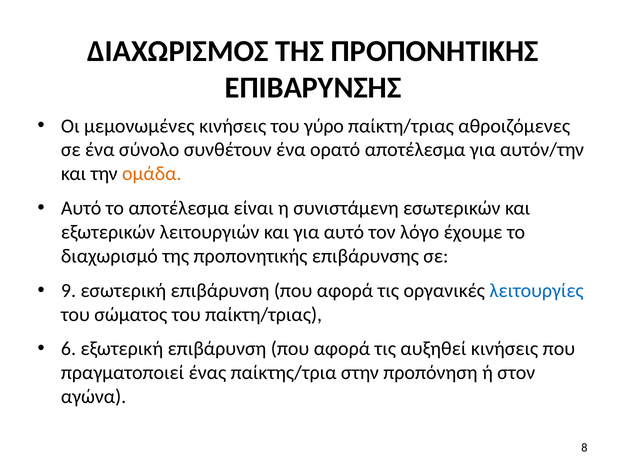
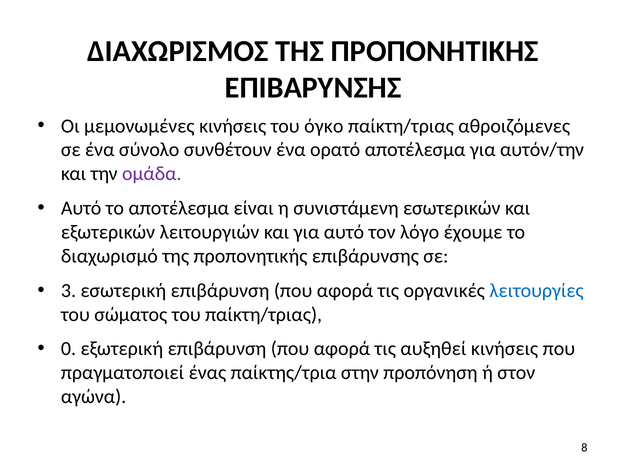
γύρο: γύρο -> όγκο
ομάδα colour: orange -> purple
9: 9 -> 3
6: 6 -> 0
